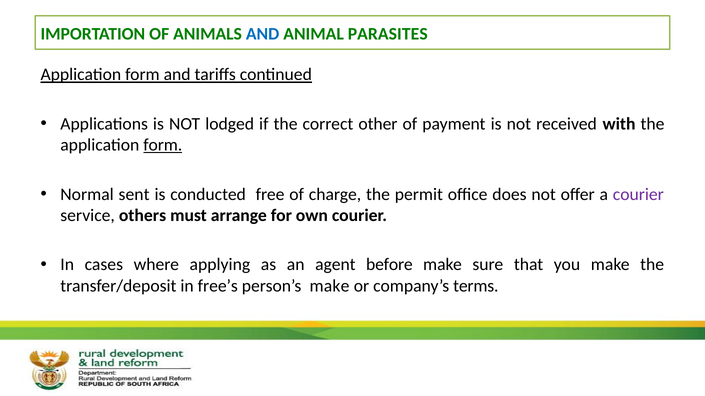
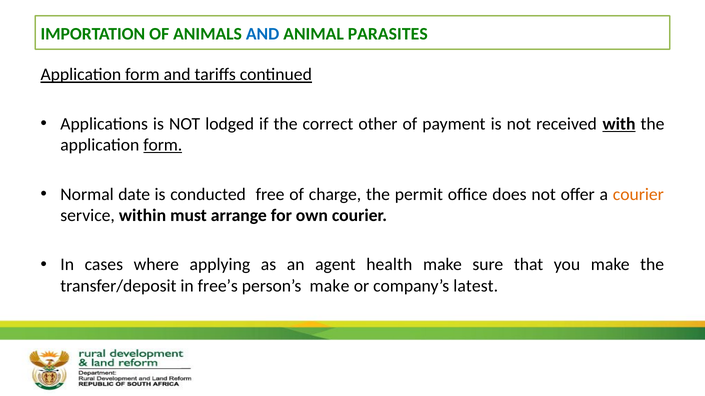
with underline: none -> present
sent: sent -> date
courier at (638, 195) colour: purple -> orange
others: others -> within
before: before -> health
terms: terms -> latest
